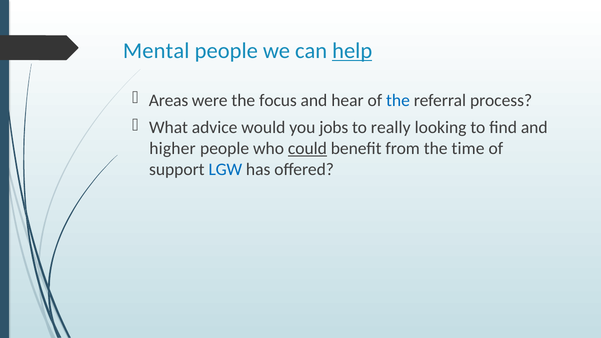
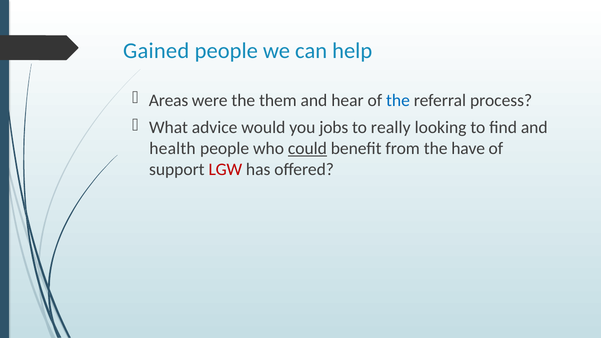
Mental: Mental -> Gained
help underline: present -> none
focus: focus -> them
higher: higher -> health
time: time -> have
LGW colour: blue -> red
